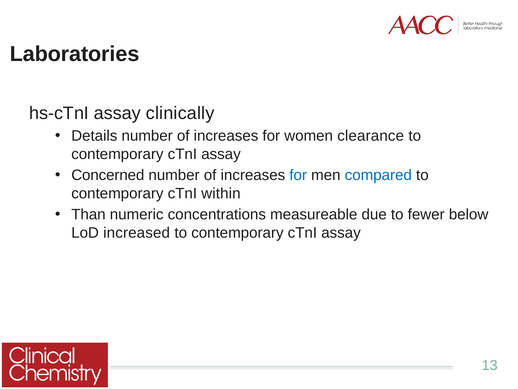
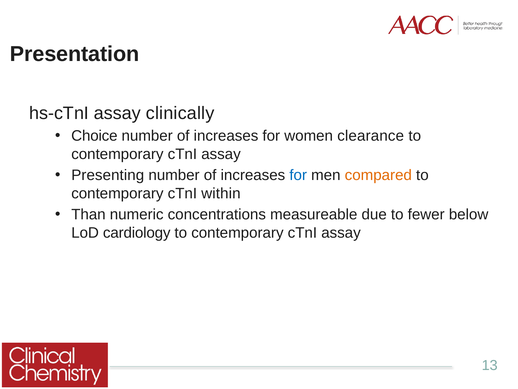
Laboratories: Laboratories -> Presentation
Details: Details -> Choice
Concerned: Concerned -> Presenting
compared colour: blue -> orange
increased: increased -> cardiology
